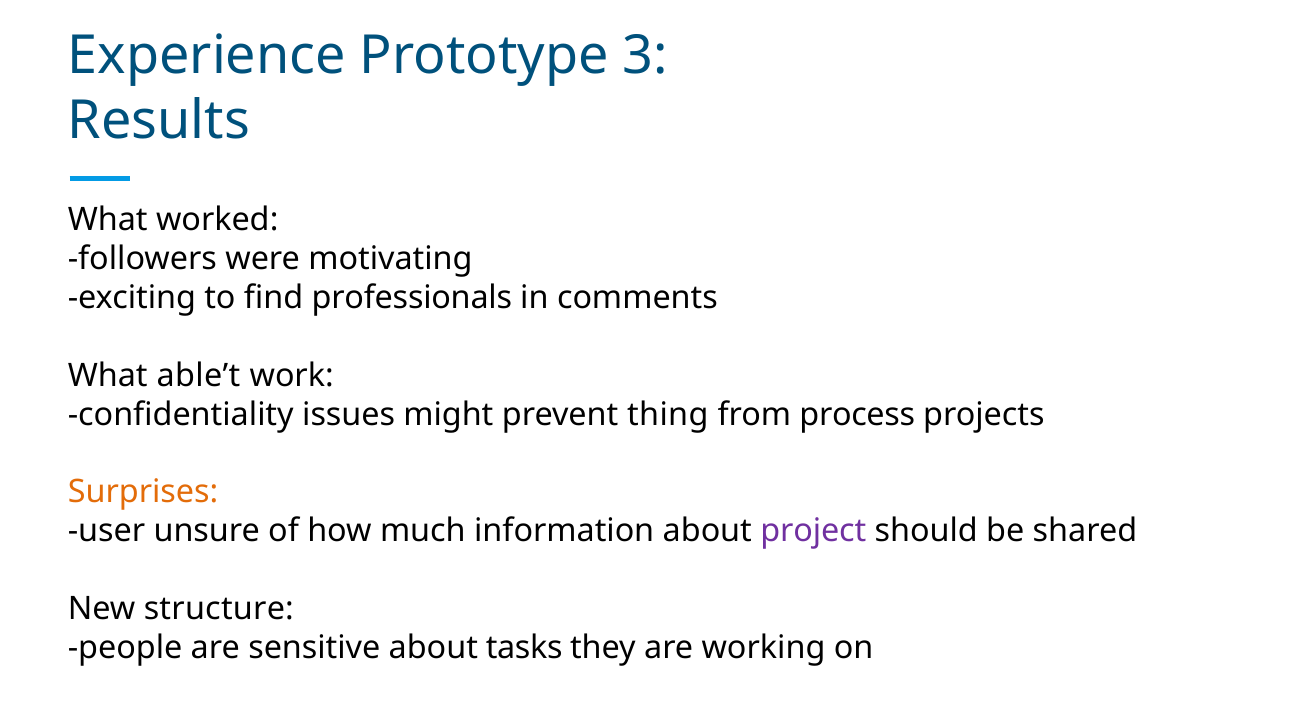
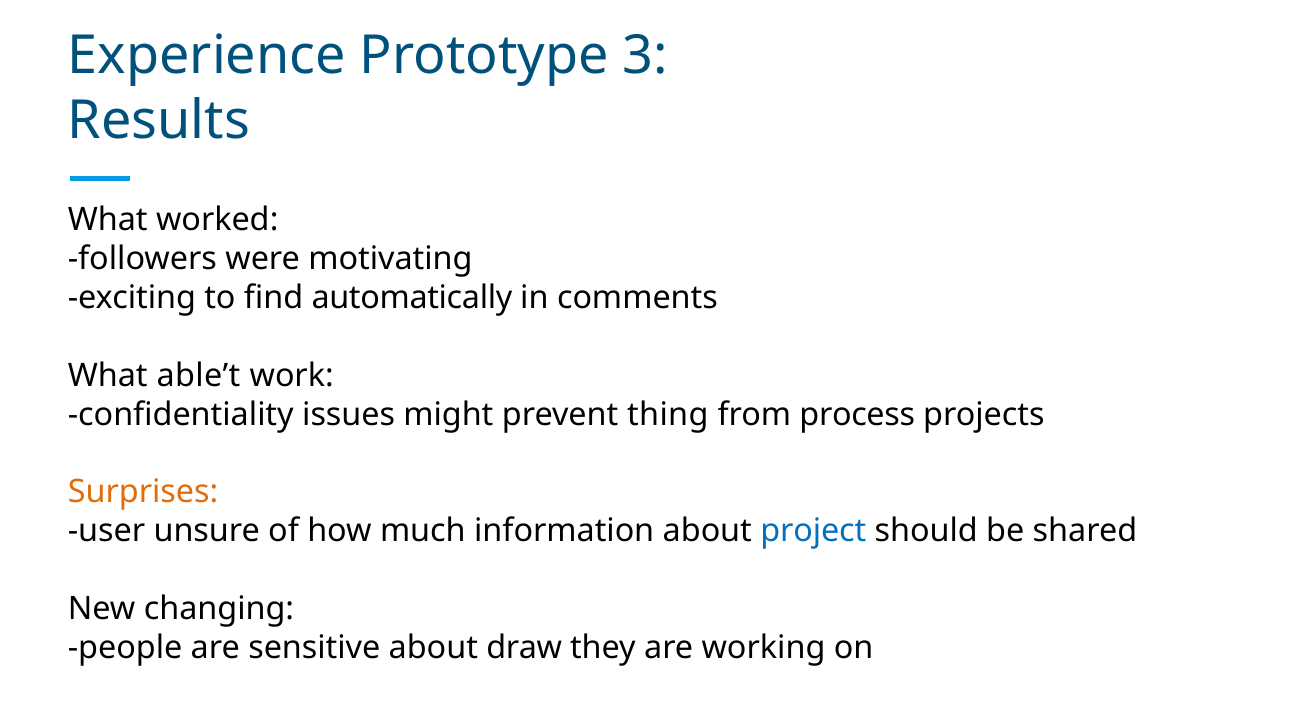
professionals: professionals -> automatically
project colour: purple -> blue
structure: structure -> changing
tasks: tasks -> draw
